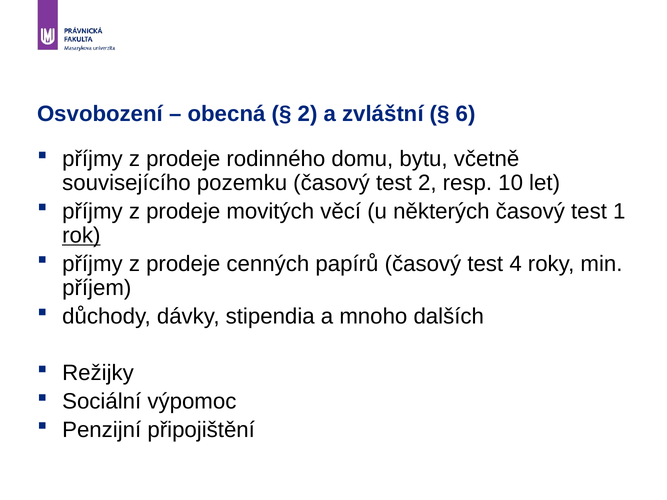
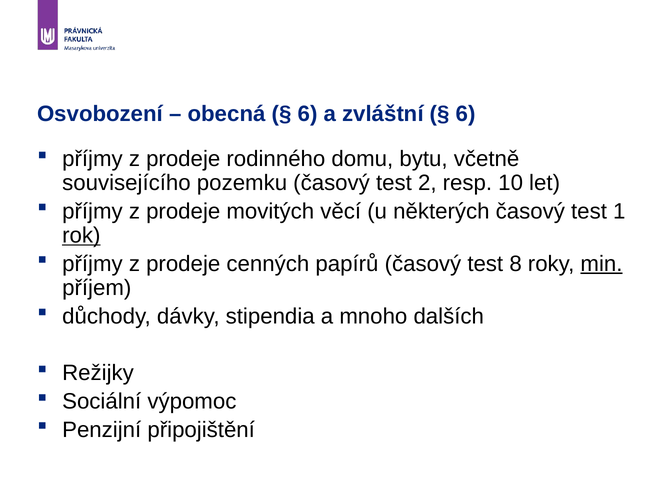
2 at (308, 114): 2 -> 6
4: 4 -> 8
min underline: none -> present
